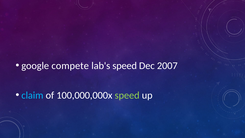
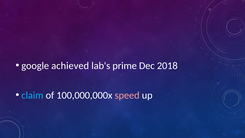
compete: compete -> achieved
lab's speed: speed -> prime
2007: 2007 -> 2018
speed at (127, 95) colour: light green -> pink
